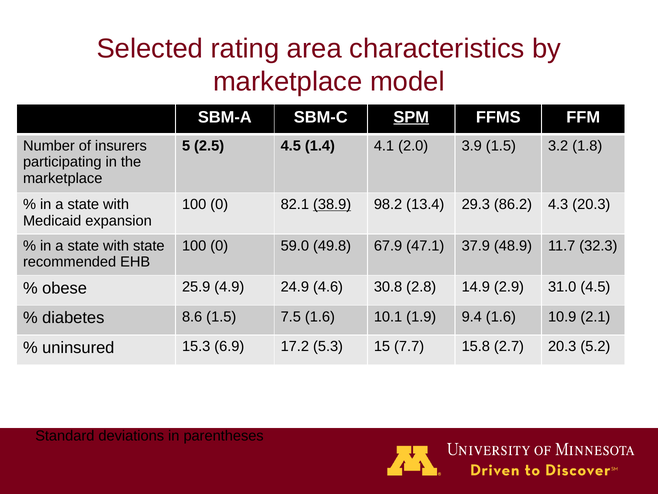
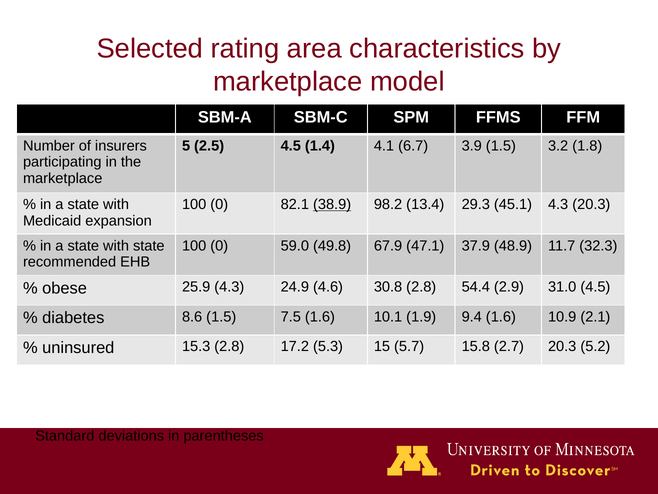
SPM underline: present -> none
2.0: 2.0 -> 6.7
86.2: 86.2 -> 45.1
25.9 4.9: 4.9 -> 4.3
14.9: 14.9 -> 54.4
15.3 6.9: 6.9 -> 2.8
7.7: 7.7 -> 5.7
